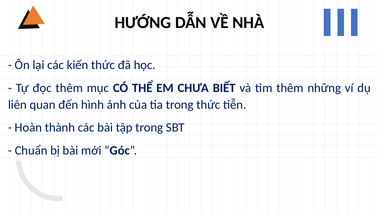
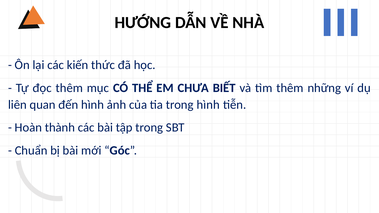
trong thức: thức -> hình
